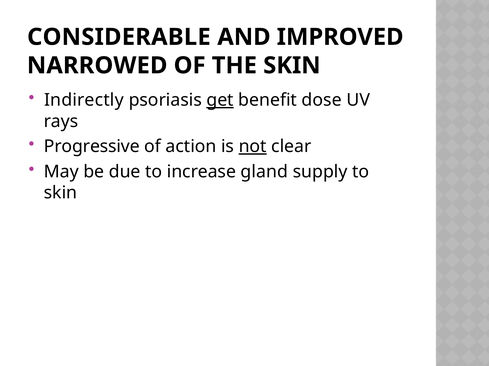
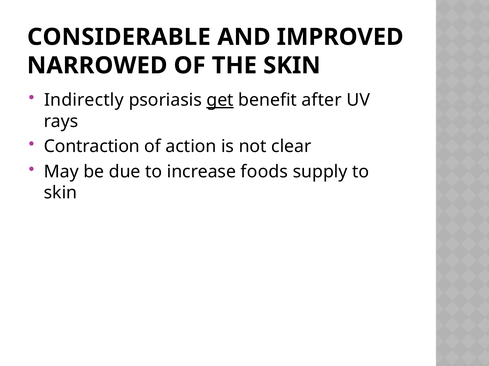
dose: dose -> after
Progressive: Progressive -> Contraction
not underline: present -> none
gland: gland -> foods
